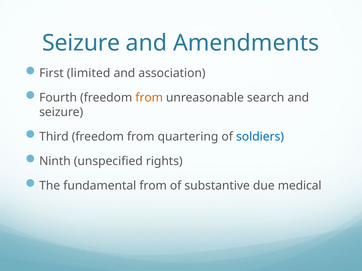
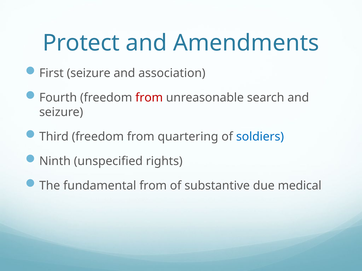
Seizure at (81, 43): Seizure -> Protect
First limited: limited -> seizure
from at (149, 98) colour: orange -> red
